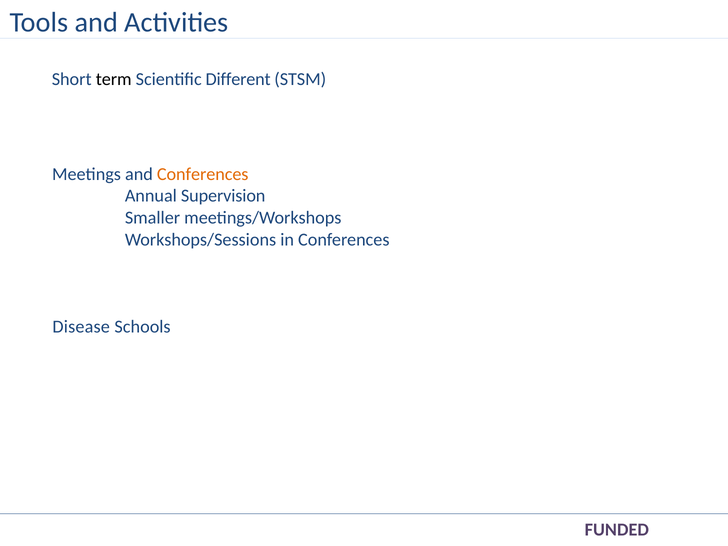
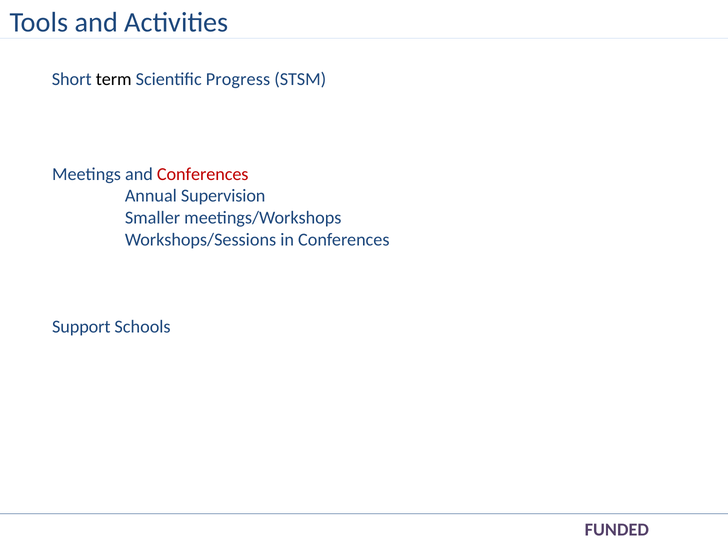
Different: Different -> Progress
Conferences at (203, 174) colour: orange -> red
Disease: Disease -> Support
